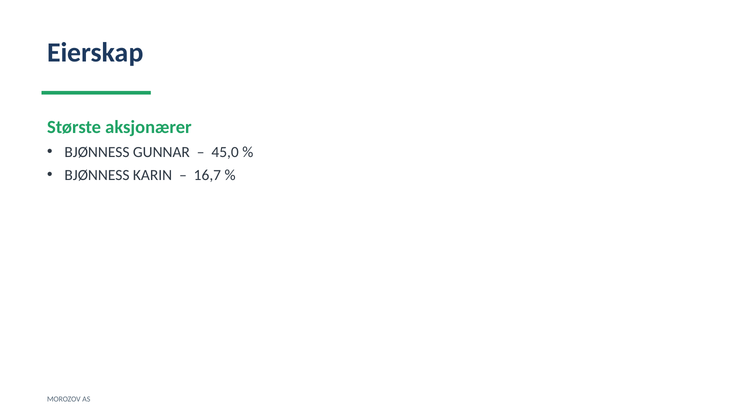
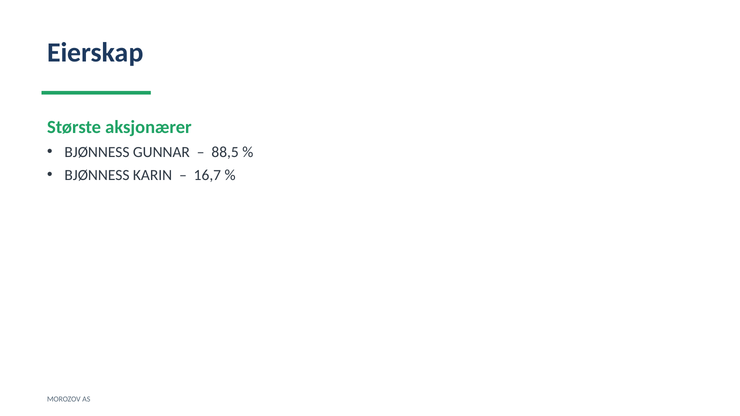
45,0: 45,0 -> 88,5
